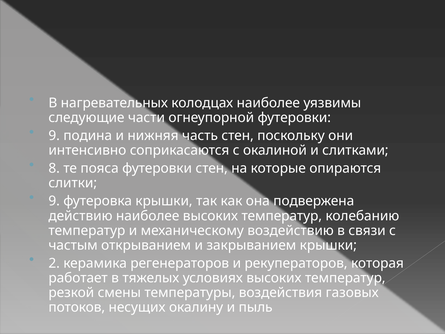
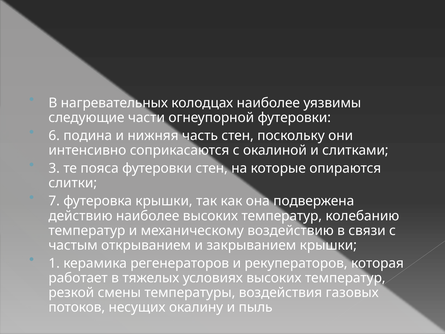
9 at (54, 136): 9 -> 6
8: 8 -> 3
9 at (54, 201): 9 -> 7
2: 2 -> 1
